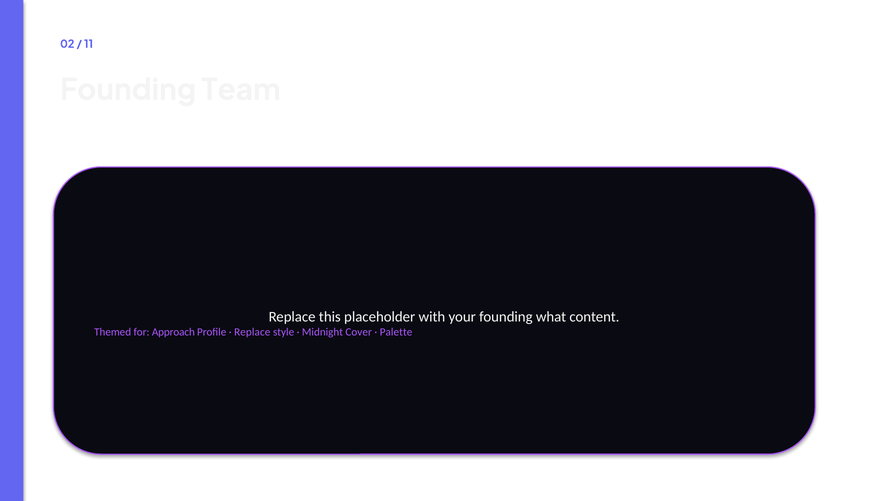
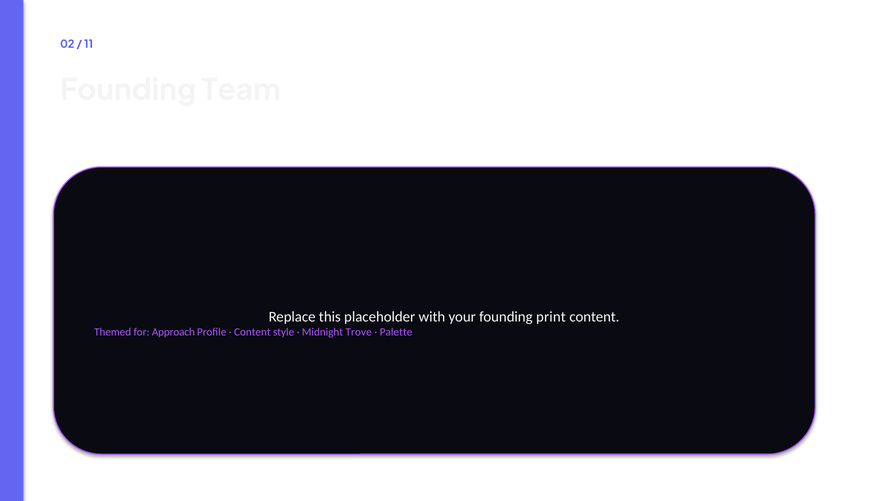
what: what -> print
Replace at (252, 332): Replace -> Content
Cover: Cover -> Trove
